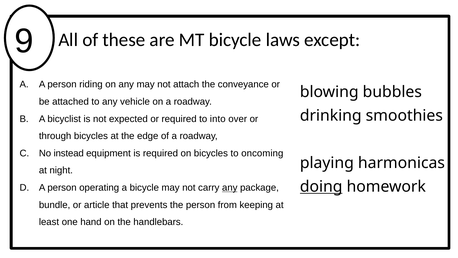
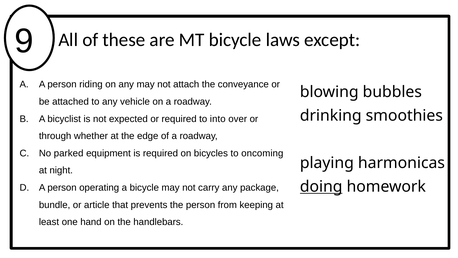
through bicycles: bicycles -> whether
instead: instead -> parked
any at (230, 187) underline: present -> none
